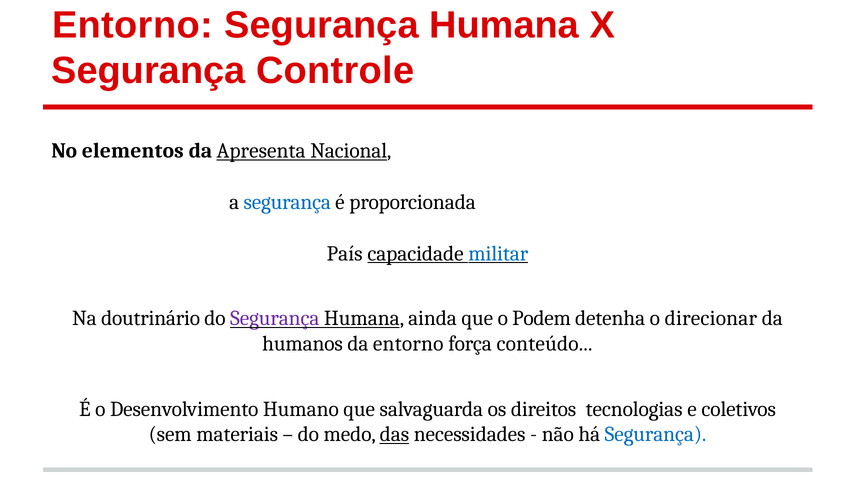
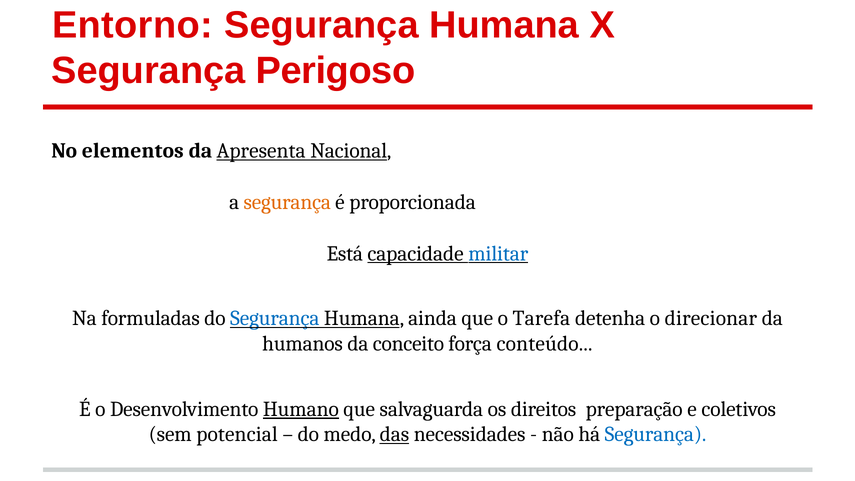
Controle: Controle -> Perigoso
segurança at (287, 202) colour: blue -> orange
País: País -> Está
doutrinário: doutrinário -> formuladas
Segurança at (275, 318) colour: purple -> blue
Podem: Podem -> Tarefa
da entorno: entorno -> conceito
Humano underline: none -> present
tecnologias: tecnologias -> preparação
materiais: materiais -> potencial
